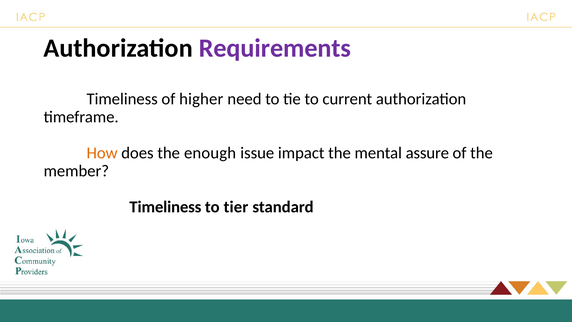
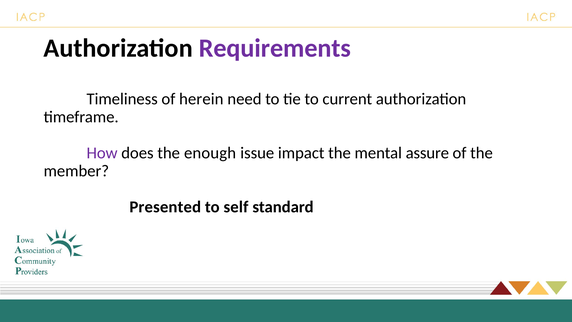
higher: higher -> herein
How colour: orange -> purple
Timeliness at (165, 207): Timeliness -> Presented
tier: tier -> self
